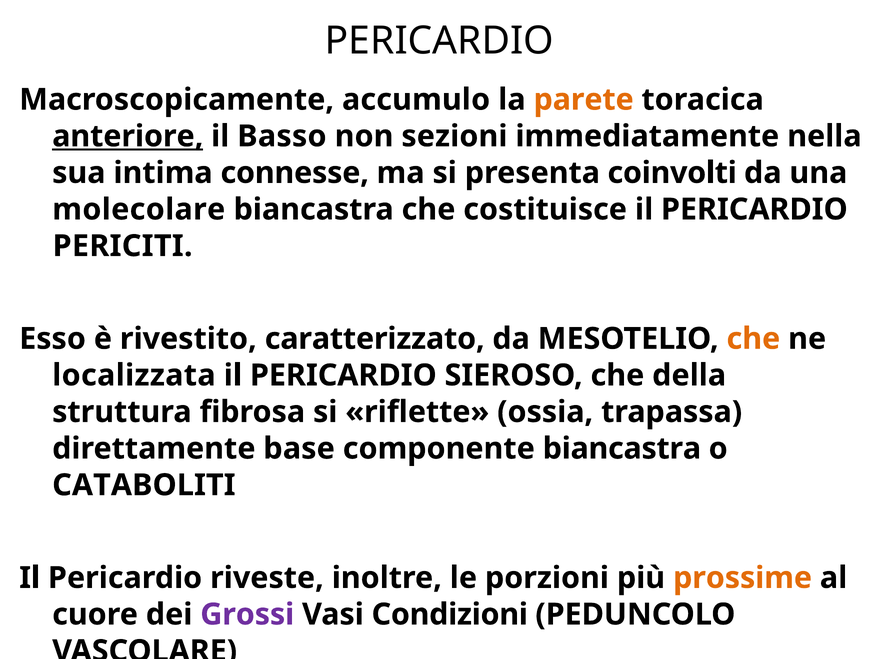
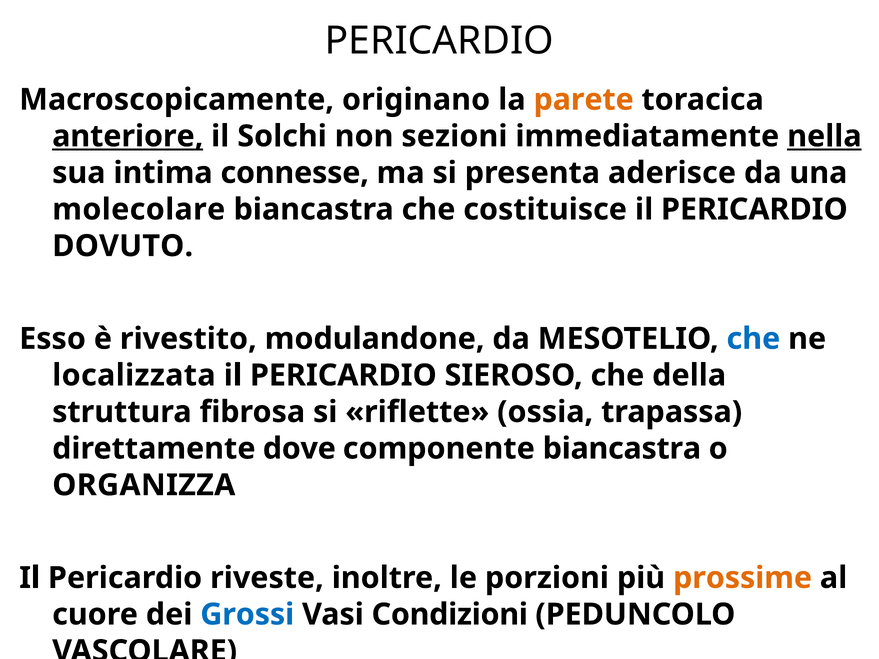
accumulo: accumulo -> originano
Basso: Basso -> Solchi
nella underline: none -> present
coinvolti: coinvolti -> aderisce
PERICITI: PERICITI -> DOVUTO
caratterizzato: caratterizzato -> modulandone
che at (753, 339) colour: orange -> blue
base: base -> dove
CATABOLITI: CATABOLITI -> ORGANIZZA
Grossi colour: purple -> blue
